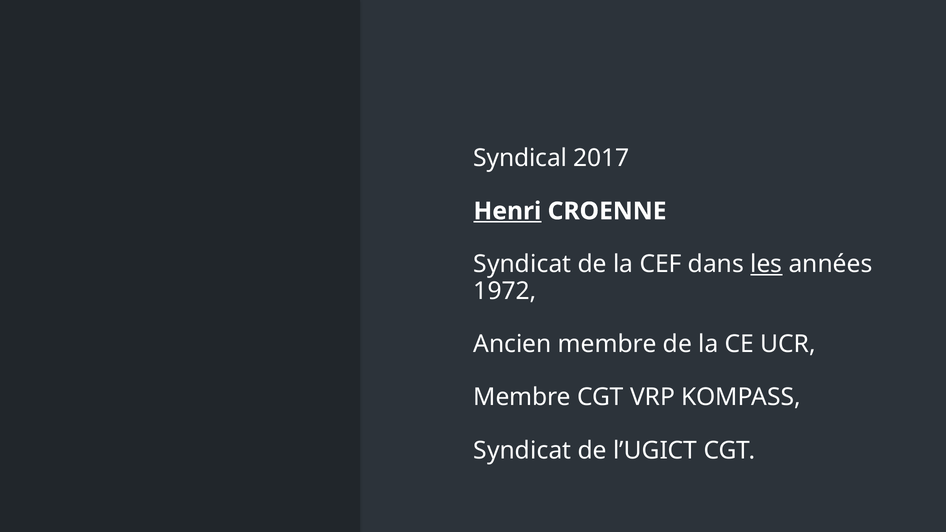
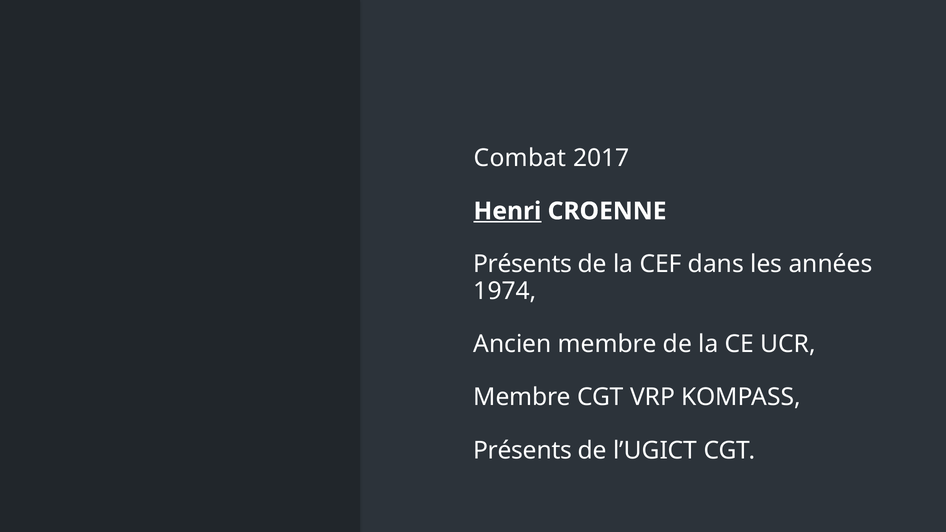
Syndical: Syndical -> Combat
Syndicat at (522, 264): Syndicat -> Présents
les underline: present -> none
1972: 1972 -> 1974
Syndicat at (522, 450): Syndicat -> Présents
